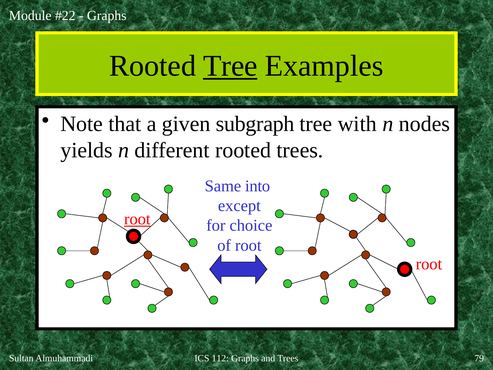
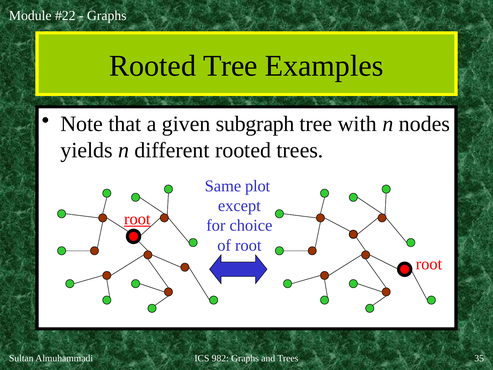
Tree at (230, 66) underline: present -> none
into: into -> plot
112: 112 -> 982
79: 79 -> 35
